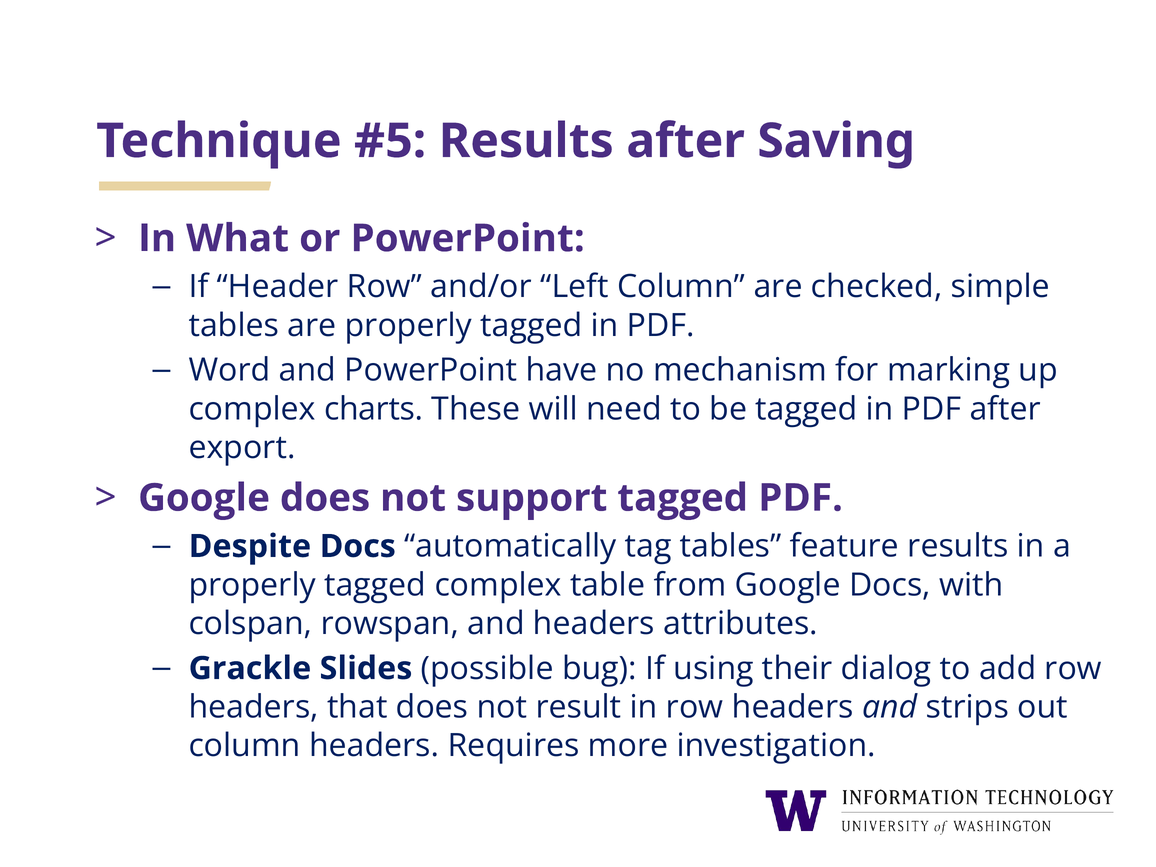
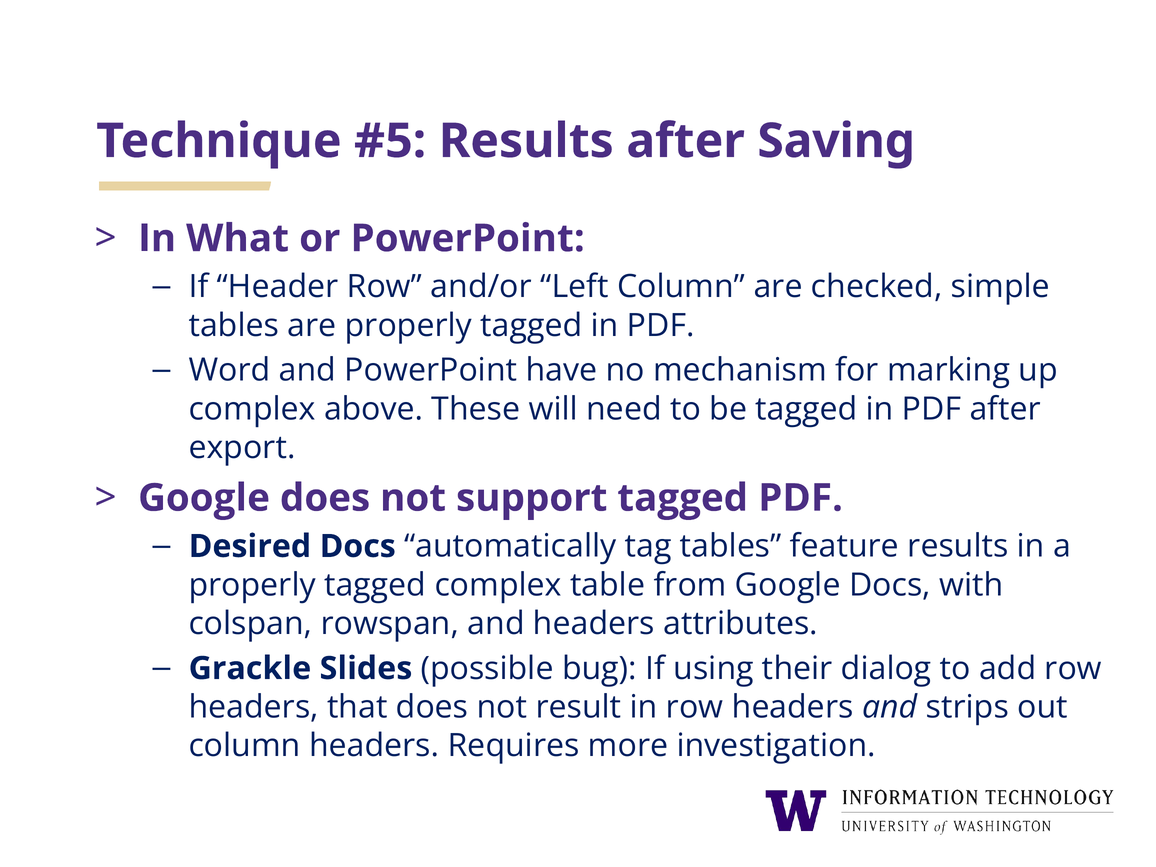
charts: charts -> above
Despite: Despite -> Desired
